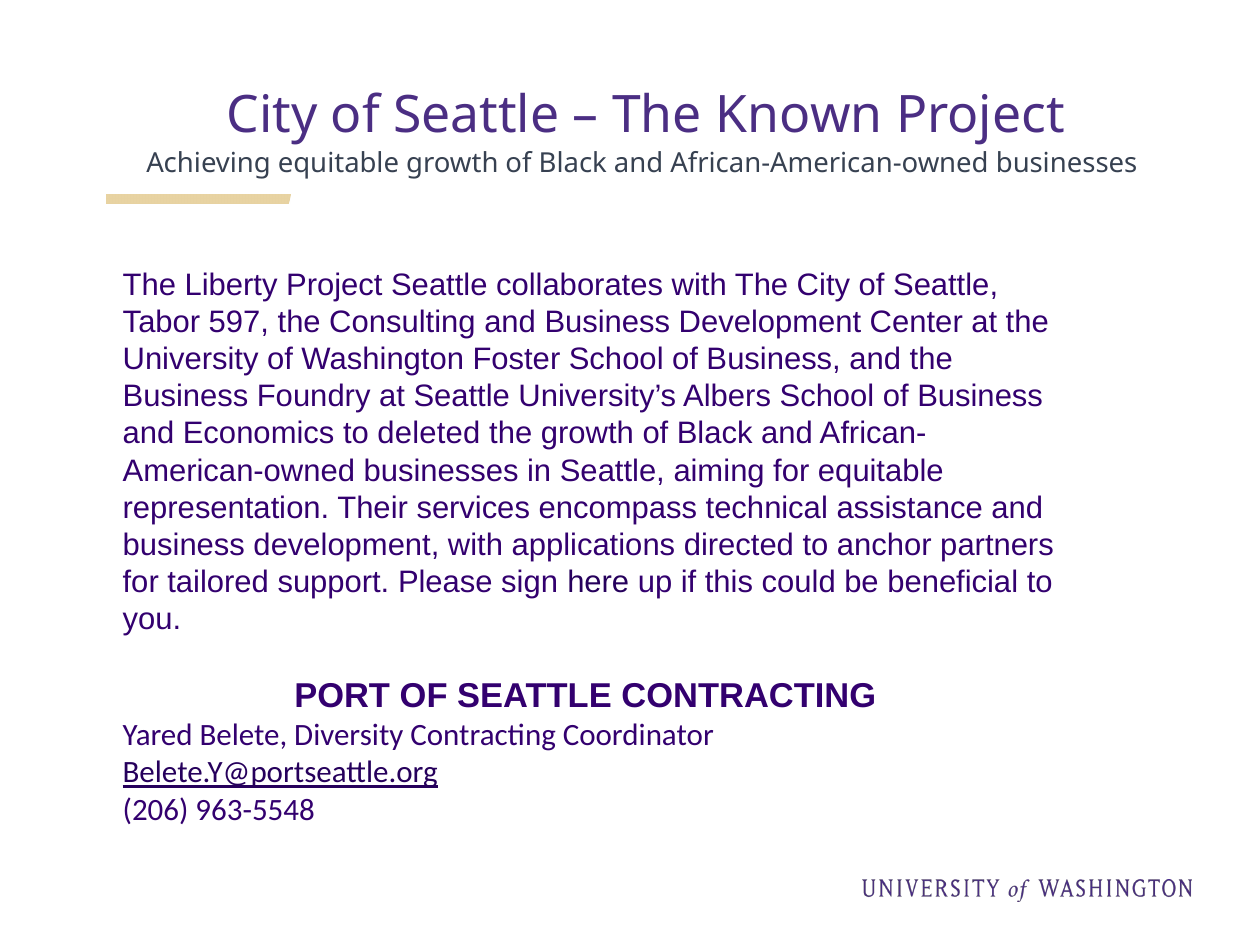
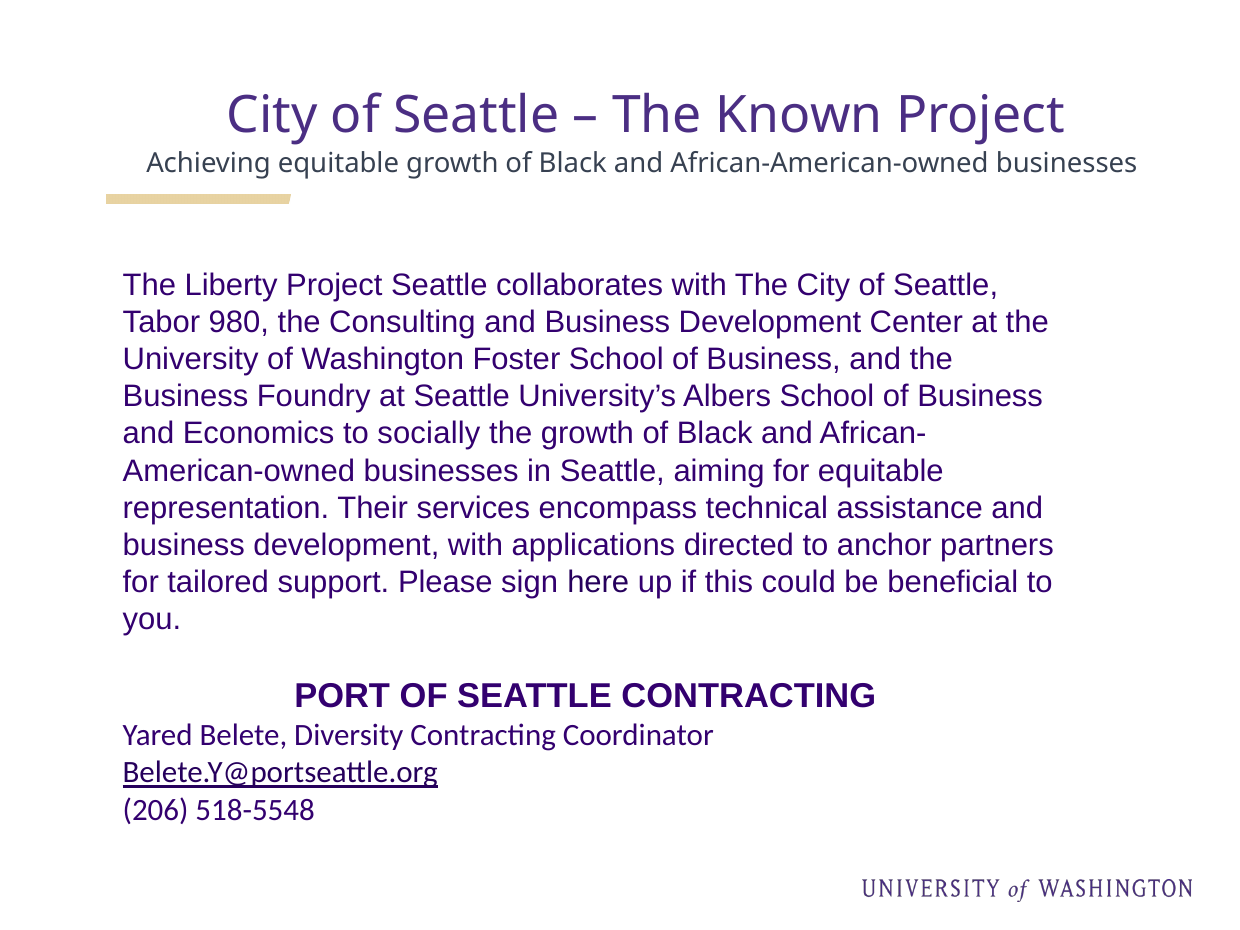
597: 597 -> 980
deleted: deleted -> socially
963-5548: 963-5548 -> 518-5548
